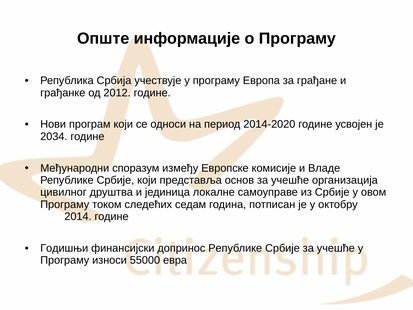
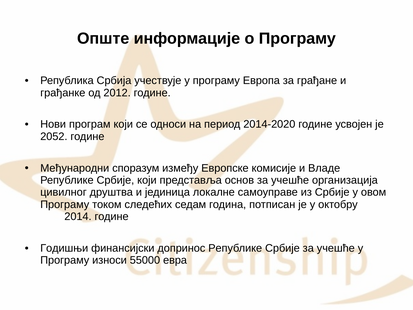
2034: 2034 -> 2052
